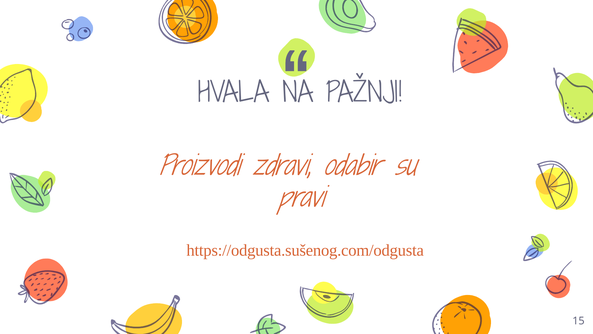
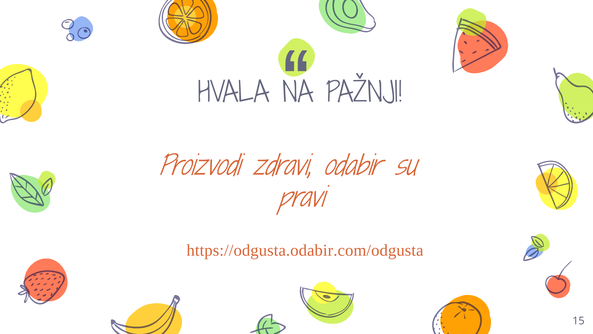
https://odgusta.sušenog.com/odgusta: https://odgusta.sušenog.com/odgusta -> https://odgusta.odabir.com/odgusta
